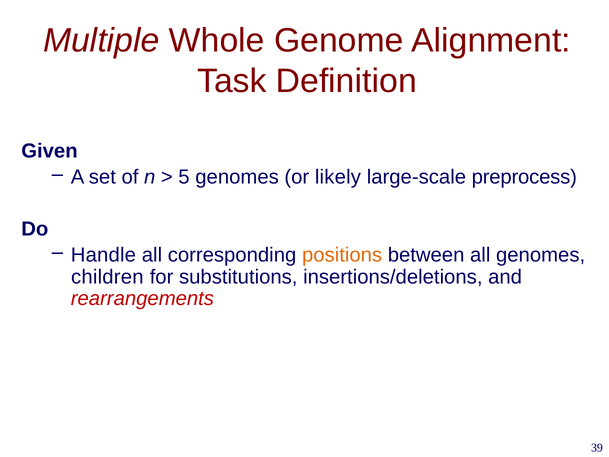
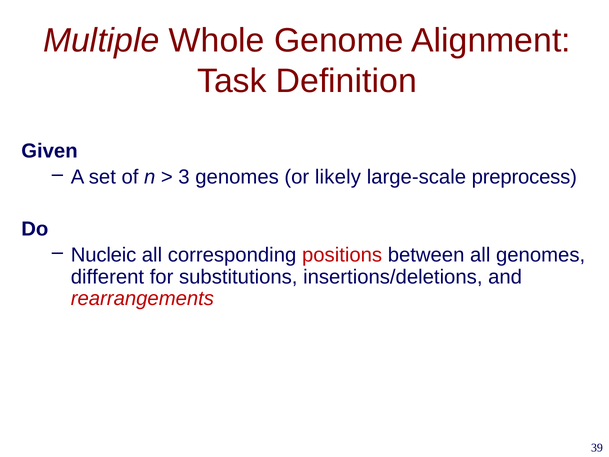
5: 5 -> 3
Handle: Handle -> Nucleic
positions colour: orange -> red
children: children -> different
